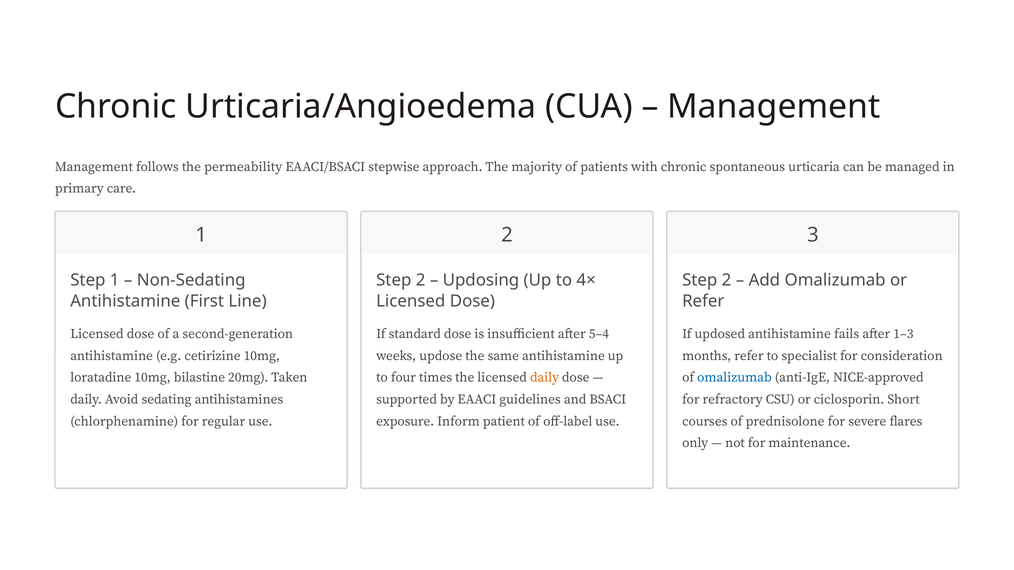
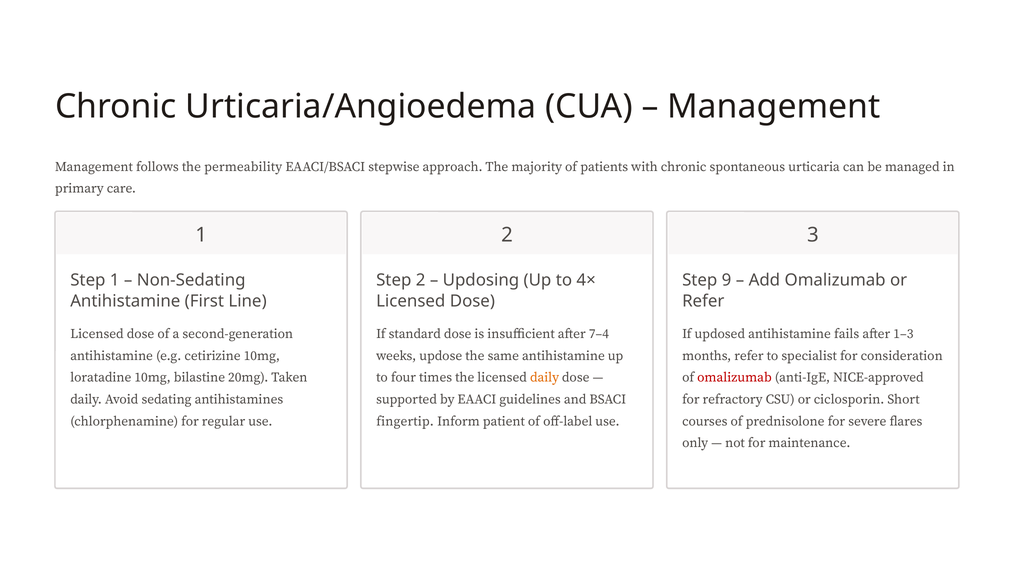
2 at (726, 280): 2 -> 9
5–4: 5–4 -> 7–4
omalizumab at (734, 378) colour: blue -> red
exposure: exposure -> fingertip
